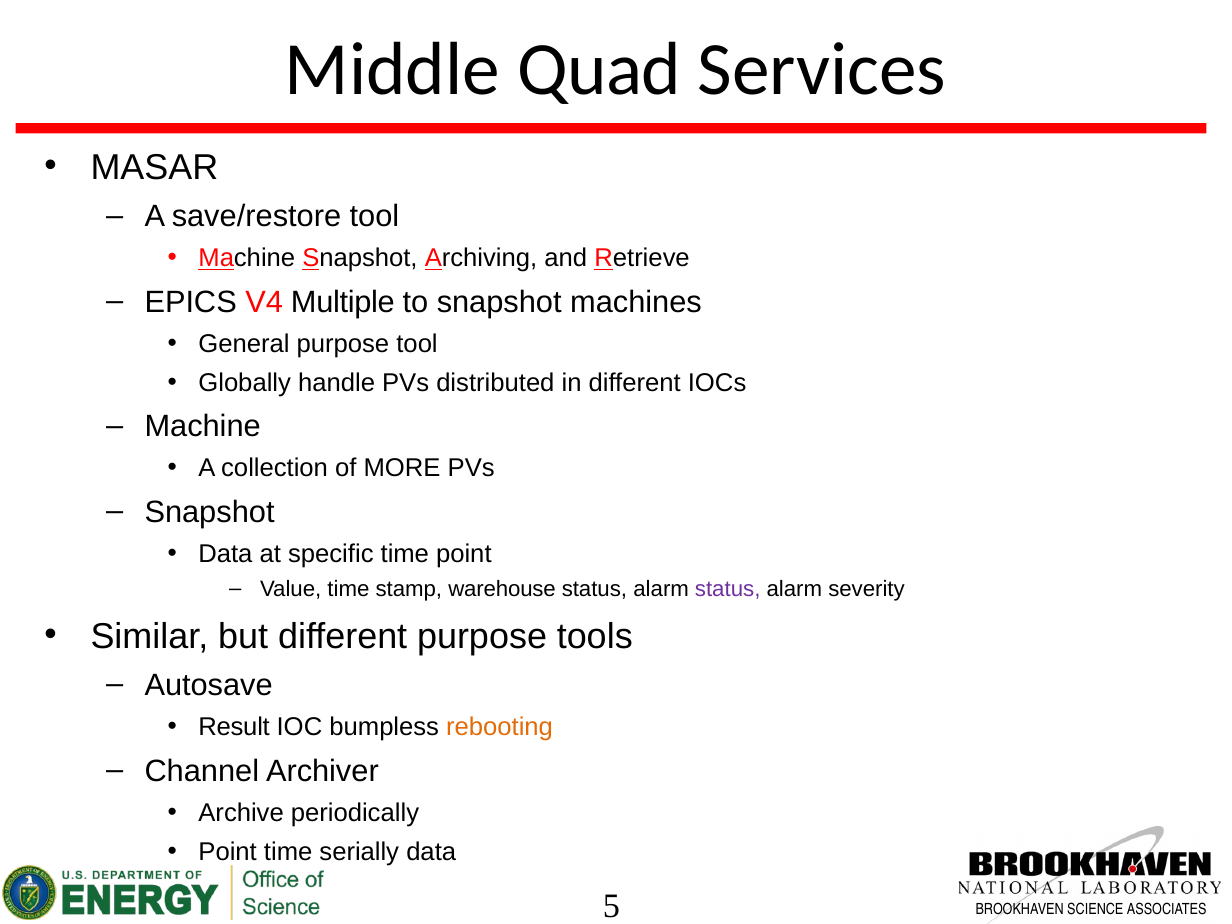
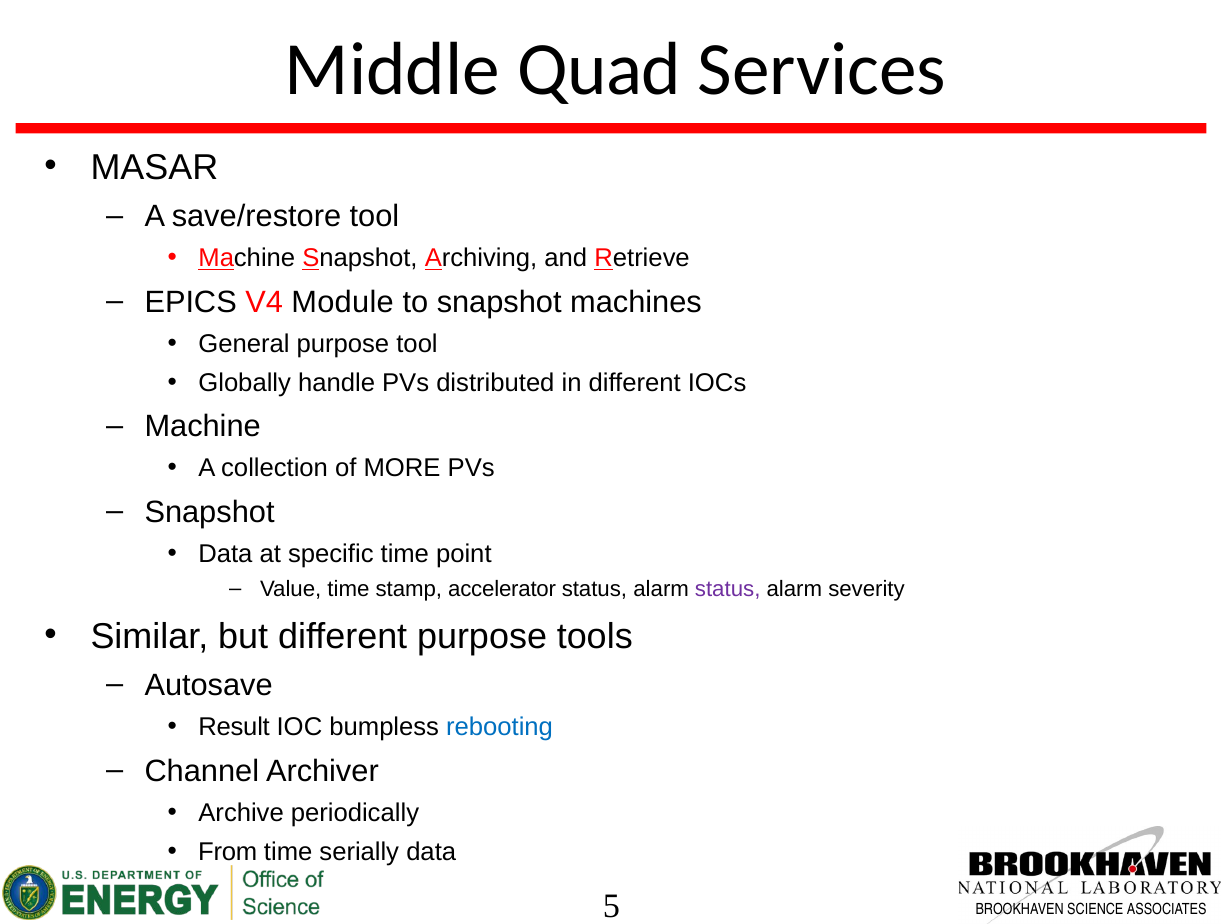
Multiple: Multiple -> Module
warehouse: warehouse -> accelerator
rebooting colour: orange -> blue
Point at (228, 852): Point -> From
